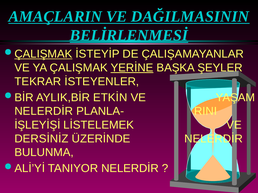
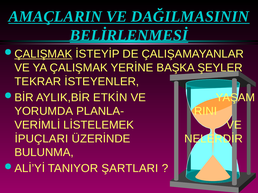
YERİNE underline: present -> none
NELERDİR at (44, 111): NELERDİR -> YORUMDA
İŞLEYİŞİ: İŞLEYİŞİ -> VERİMLİ
DERSİNİZ: DERSİNİZ -> İPUÇLARI
TANIYOR NELERDİR: NELERDİR -> ŞARTLARI
